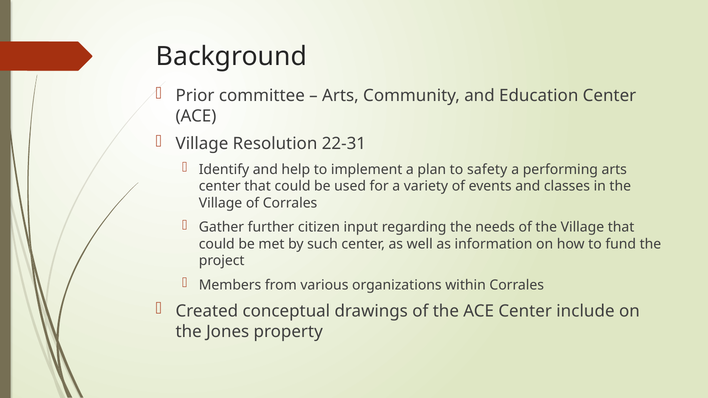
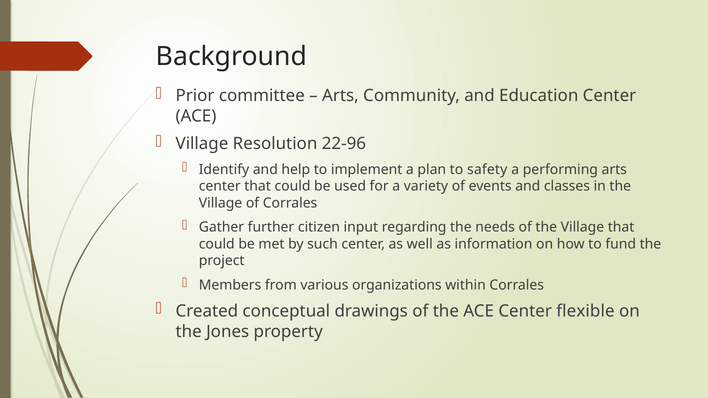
22-31: 22-31 -> 22-96
include: include -> flexible
